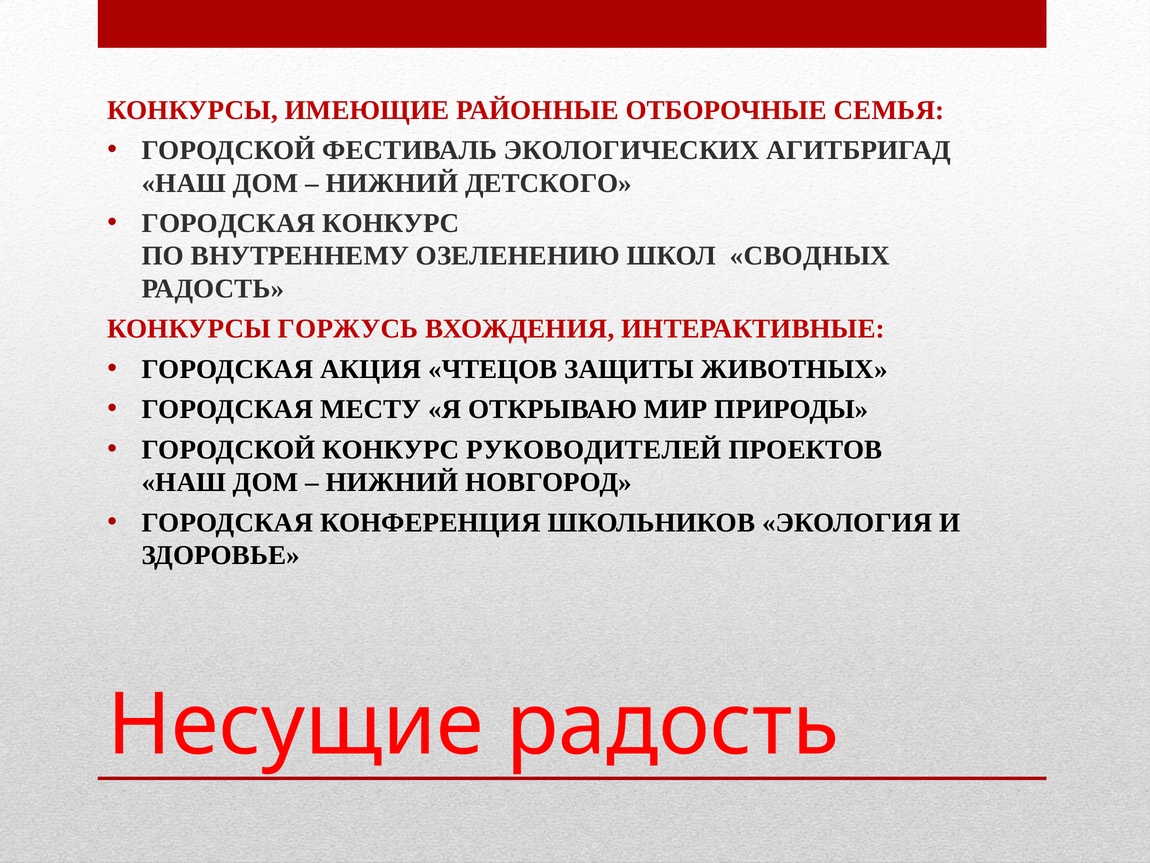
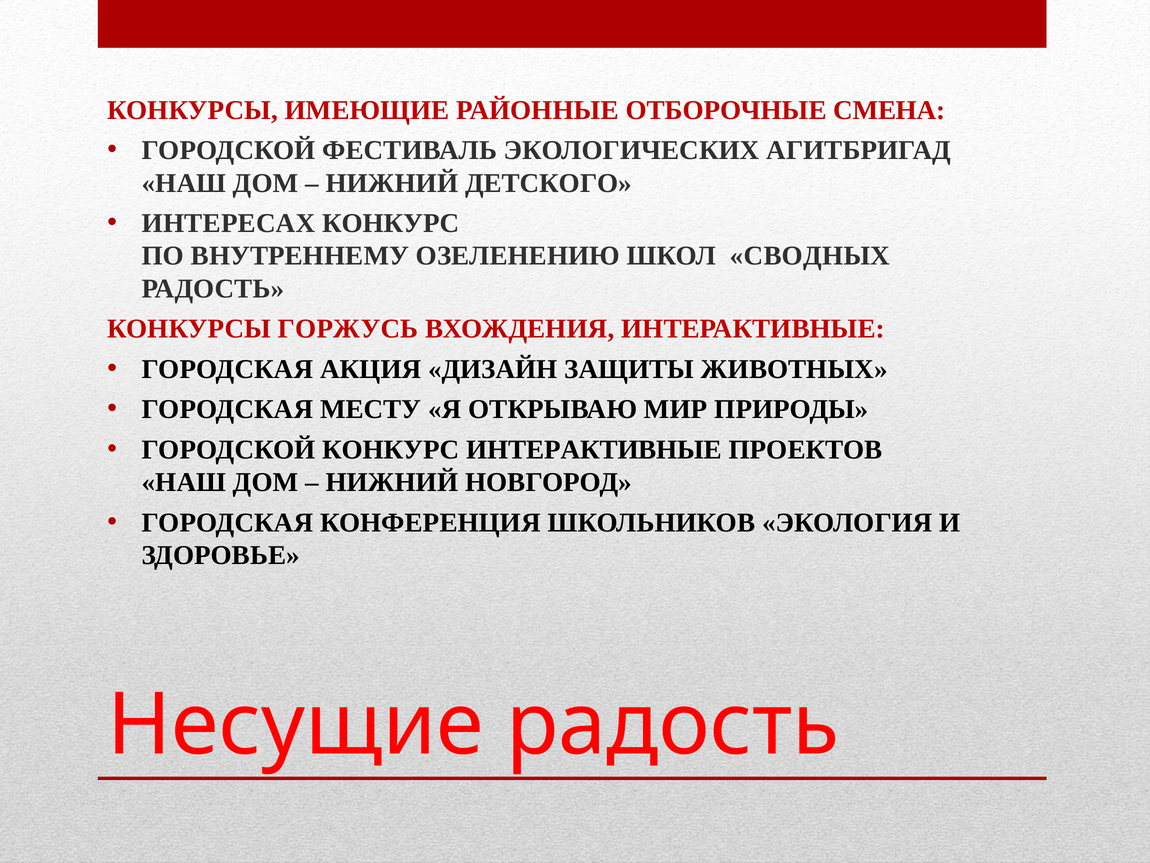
СЕМЬЯ: СЕМЬЯ -> СМЕНА
ГОРОДСКАЯ at (229, 223): ГОРОДСКАЯ -> ИНТЕРЕСАХ
ЧТЕЦОВ: ЧТЕЦОВ -> ДИЗАЙН
КОНКУРС РУКОВОДИТЕЛЕЙ: РУКОВОДИТЕЛЕЙ -> ИНТЕРАКТИВНЫЕ
